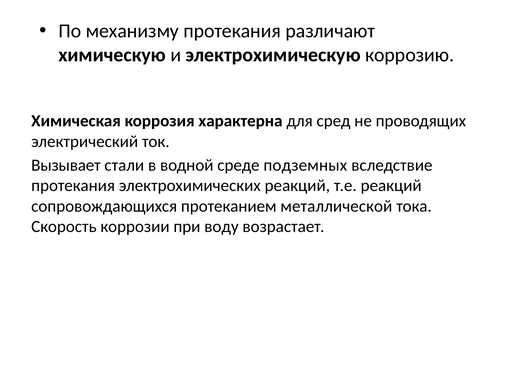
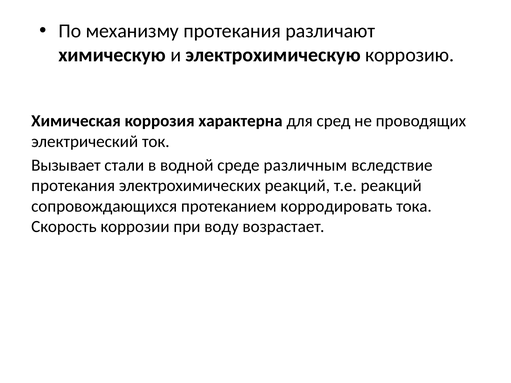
подземных: подземных -> различным
металлической: металлической -> корродировать
